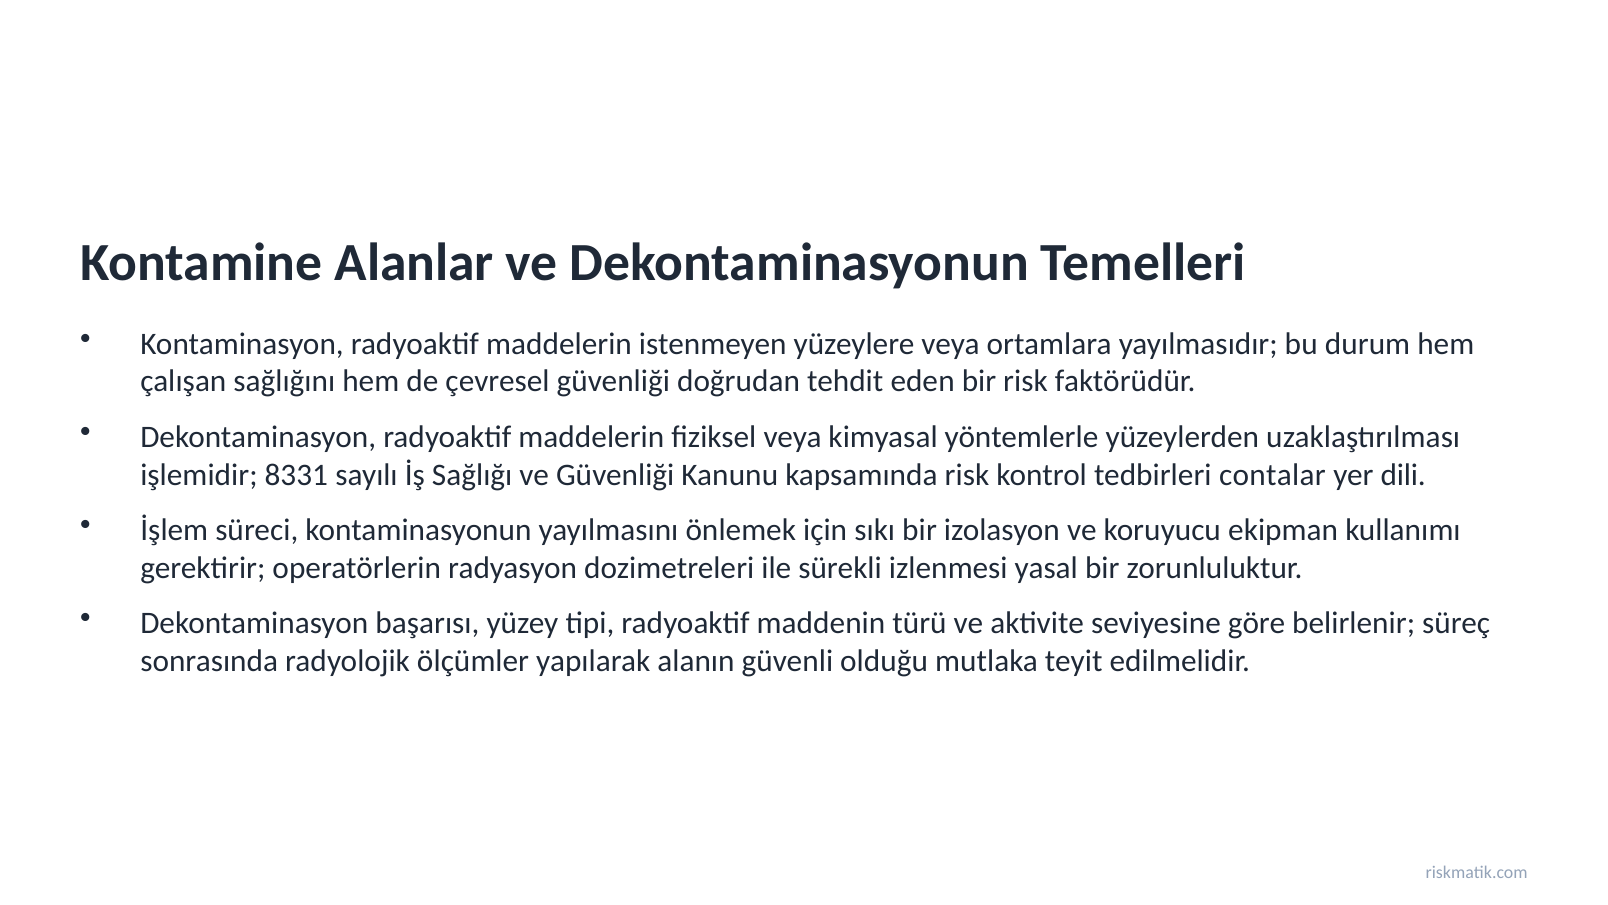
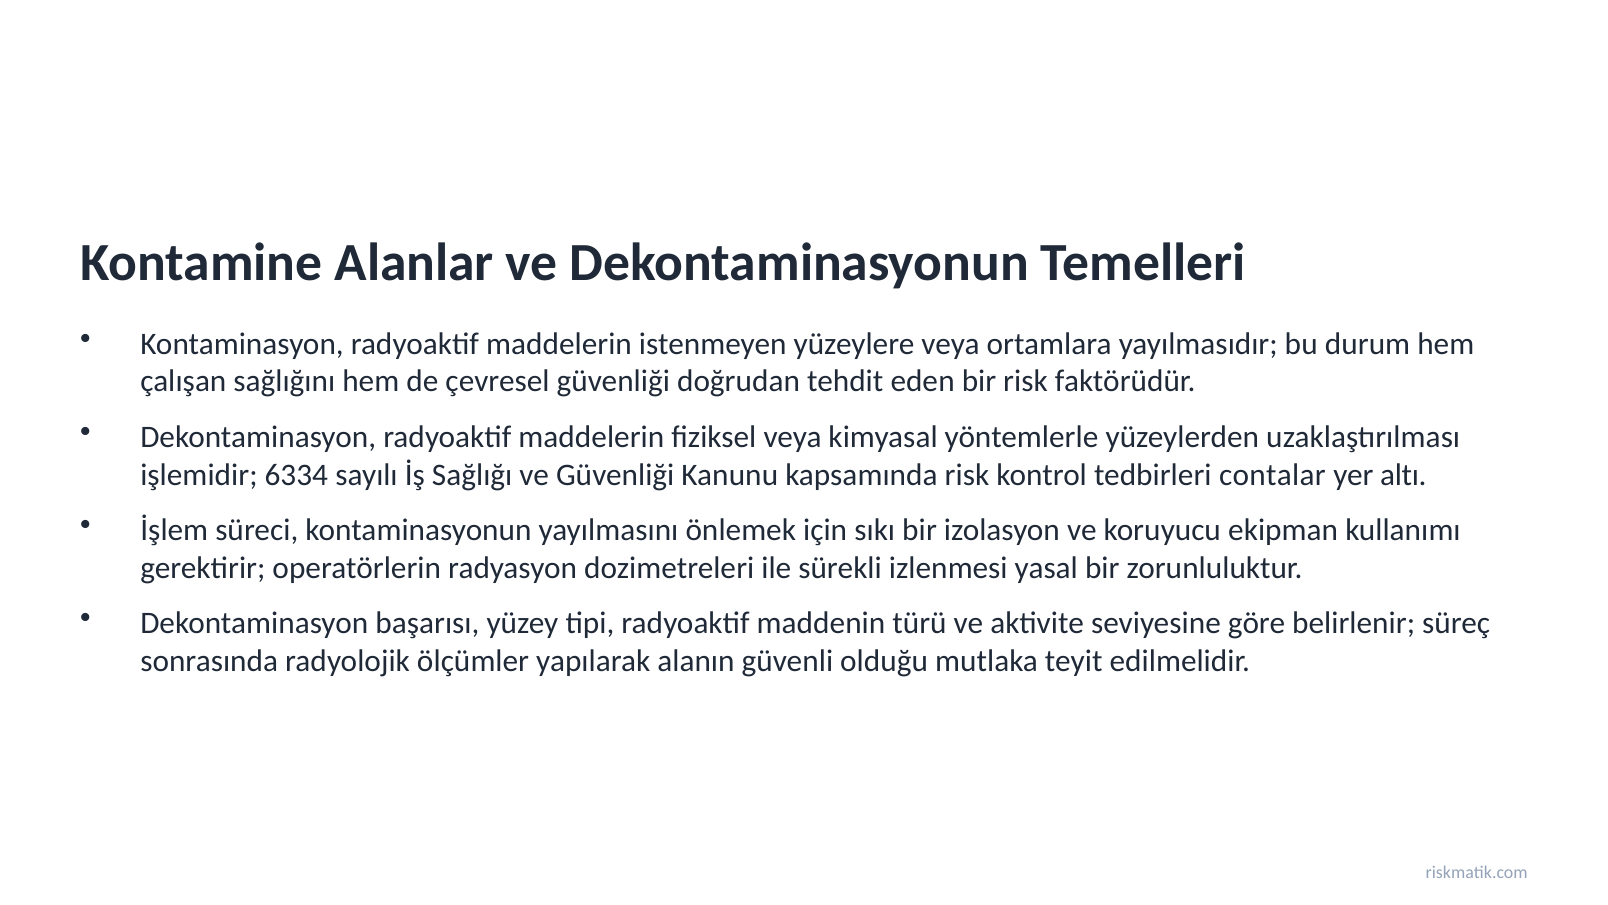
8331: 8331 -> 6334
dili: dili -> altı
